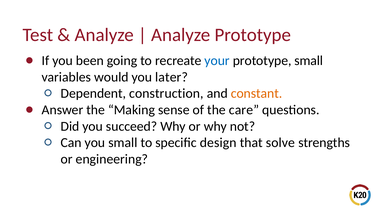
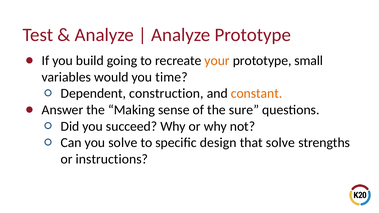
been: been -> build
your colour: blue -> orange
later: later -> time
care: care -> sure
you small: small -> solve
engineering: engineering -> instructions
